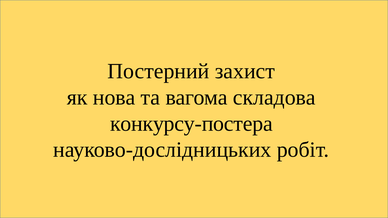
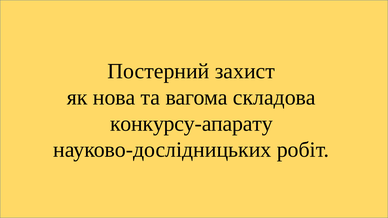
конкурсу-постера: конкурсу-постера -> конкурсу-апарату
